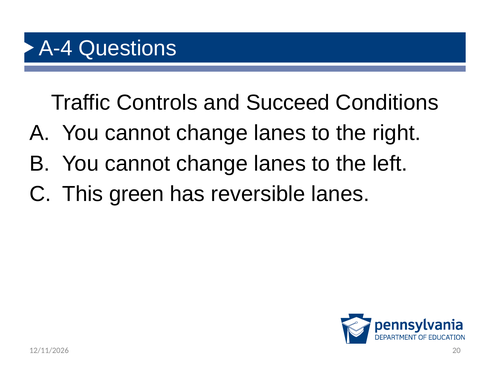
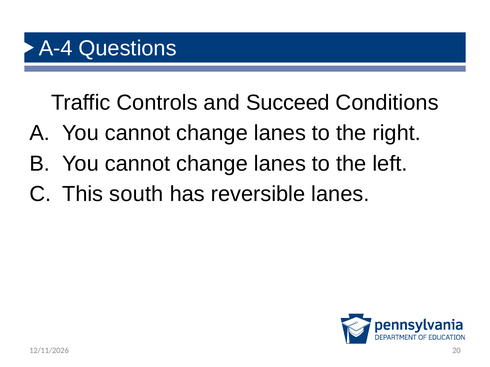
green: green -> south
